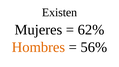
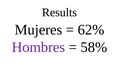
Existen: Existen -> Results
Hombres colour: orange -> purple
56%: 56% -> 58%
